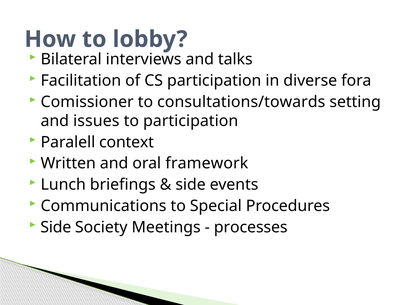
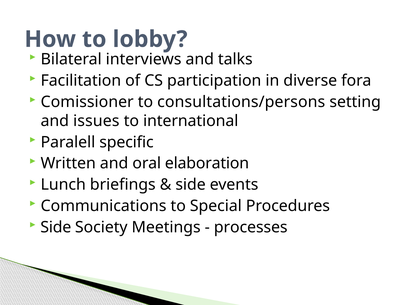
consultations/towards: consultations/towards -> consultations/persons
to participation: participation -> international
context: context -> specific
framework: framework -> elaboration
